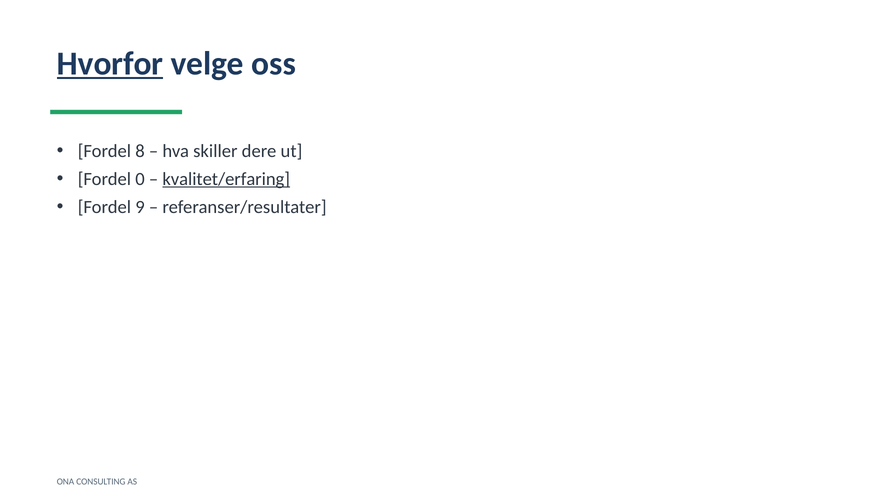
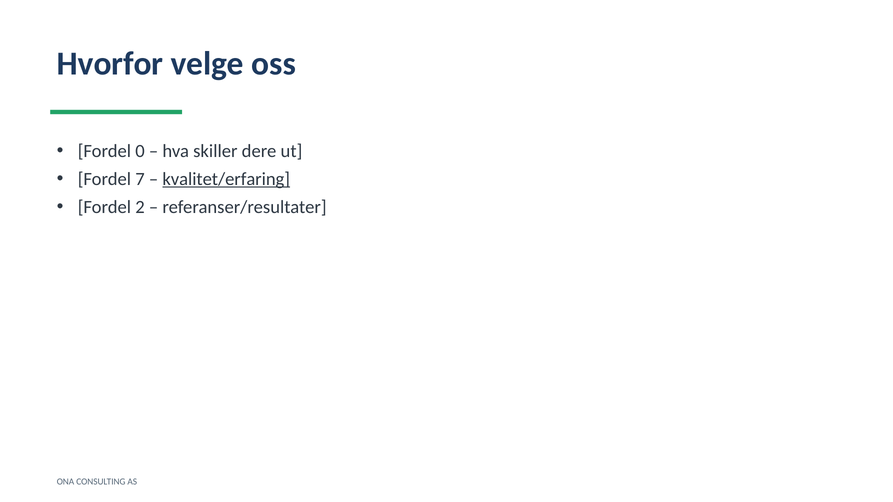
Hvorfor underline: present -> none
8: 8 -> 0
0: 0 -> 7
9: 9 -> 2
